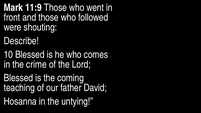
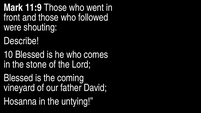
crime: crime -> stone
teaching: teaching -> vineyard
